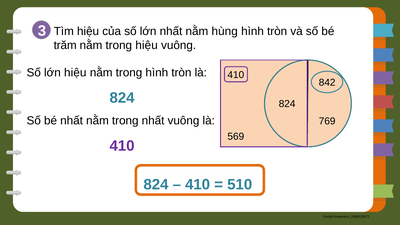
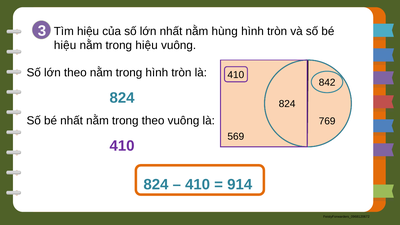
trăm at (65, 45): trăm -> hiệu
lớn hiệu: hiệu -> theo
trong nhất: nhất -> theo
510: 510 -> 914
